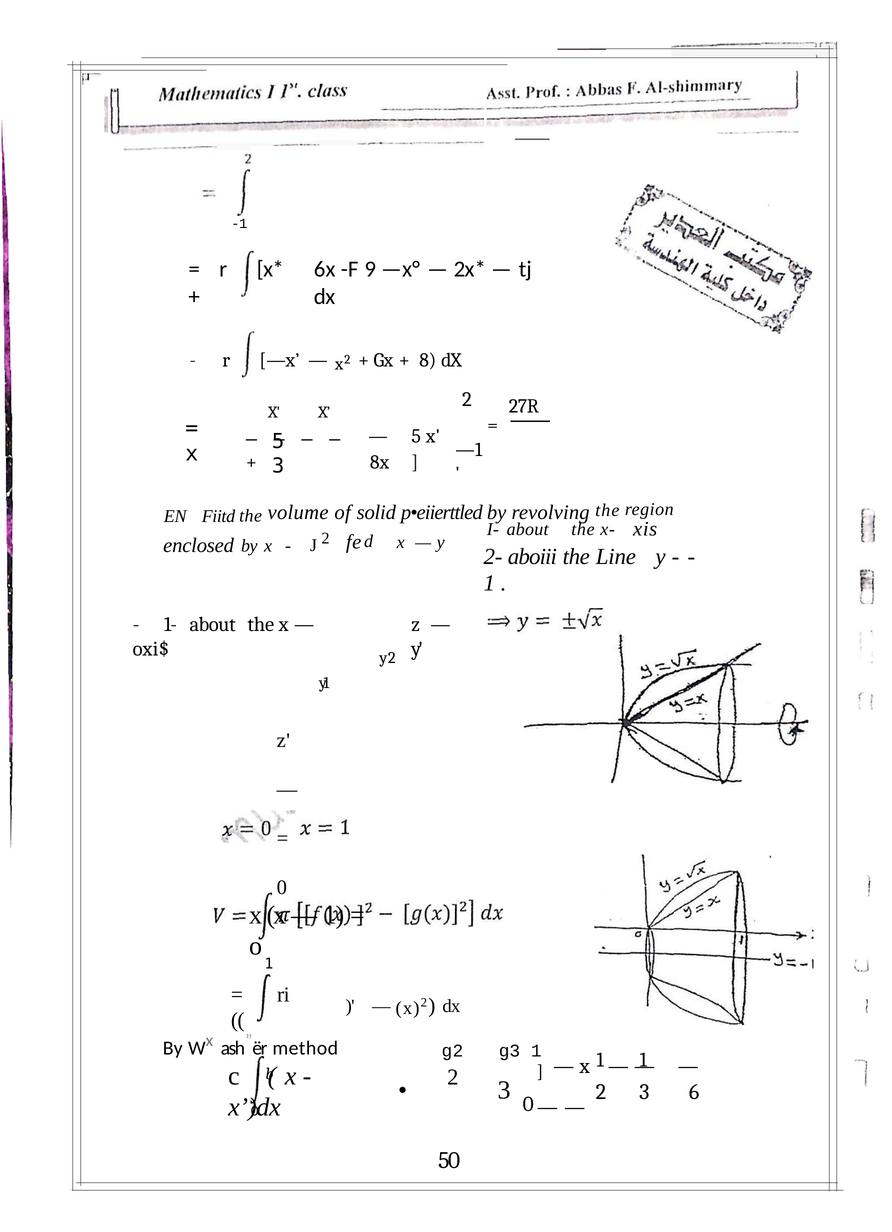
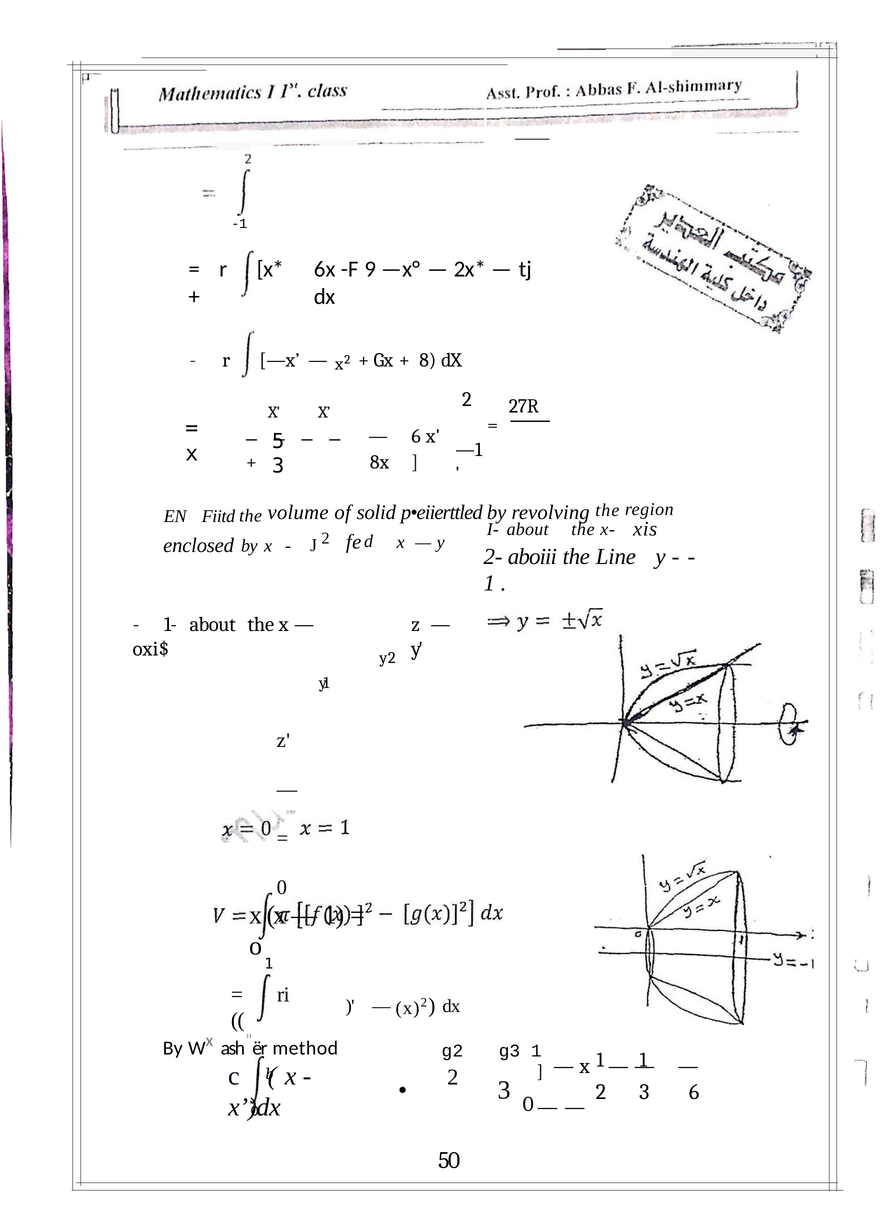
5 at (416, 436): 5 -> 6
